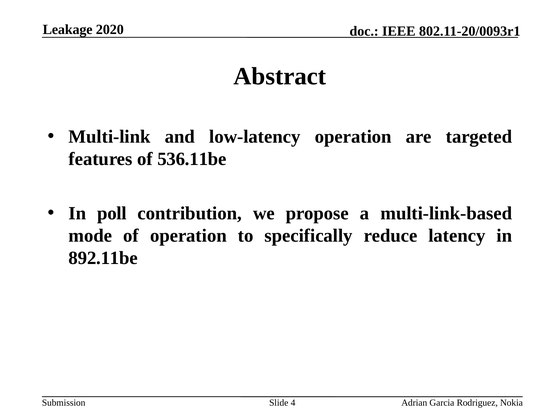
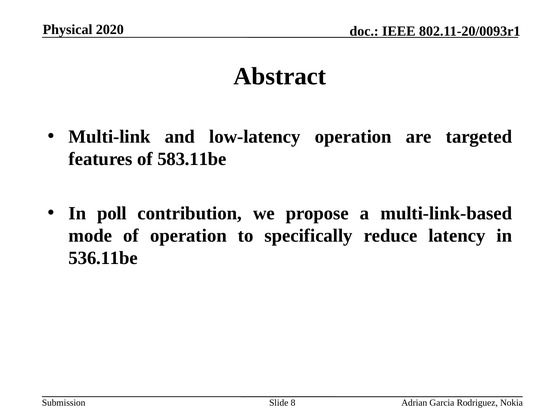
Leakage: Leakage -> Physical
536.11be: 536.11be -> 583.11be
892.11be: 892.11be -> 536.11be
4: 4 -> 8
